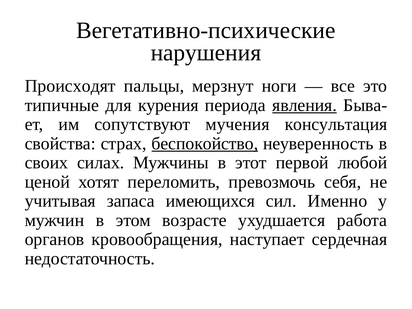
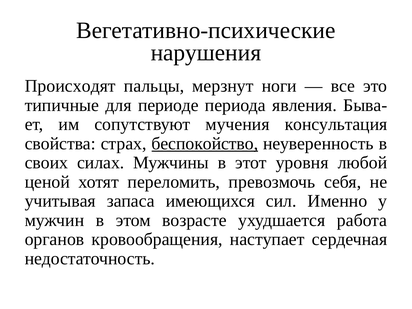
курения: курения -> периоде
явления underline: present -> none
первой: первой -> уровня
